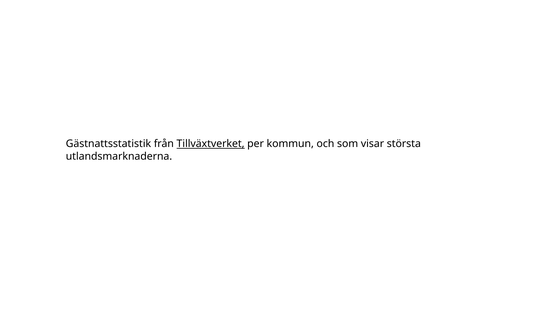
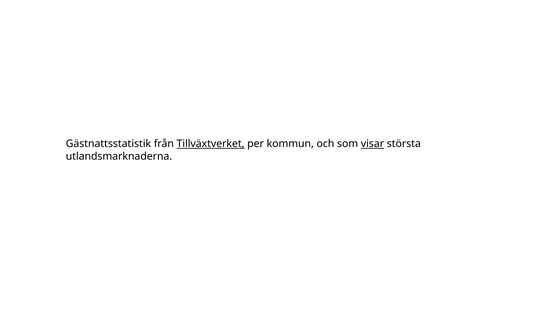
visar underline: none -> present
